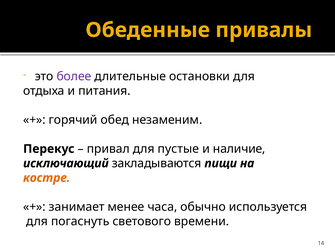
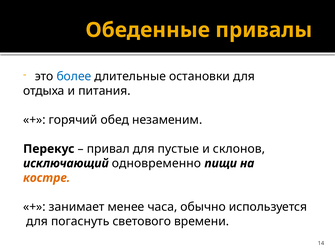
более colour: purple -> blue
наличие: наличие -> склонов
закладываются: закладываются -> одновременно
